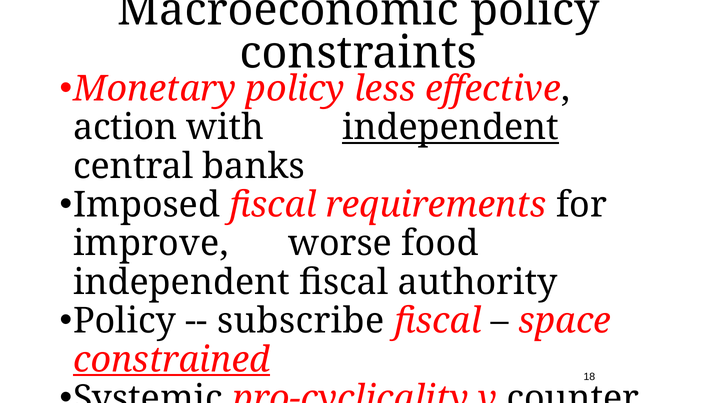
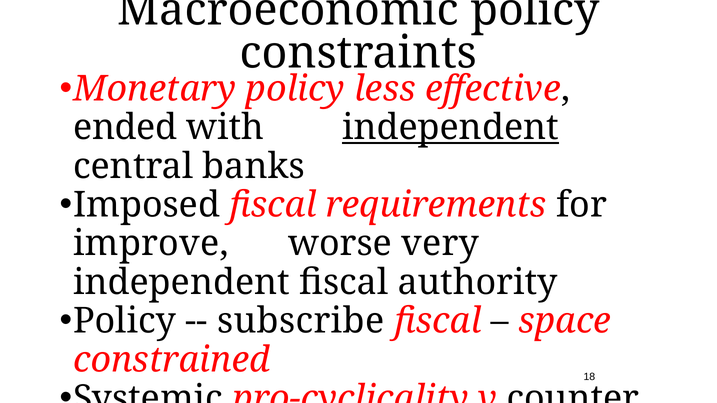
action: action -> ended
food: food -> very
constrained underline: present -> none
